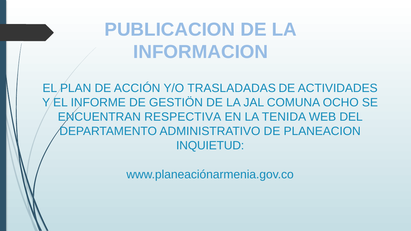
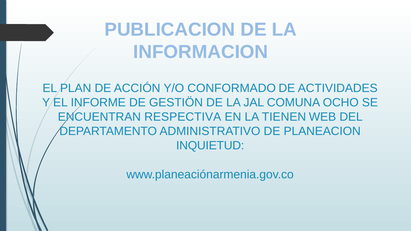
TRASLADADAS: TRASLADADAS -> CONFORMADO
TENIDA: TENIDA -> TIENEN
